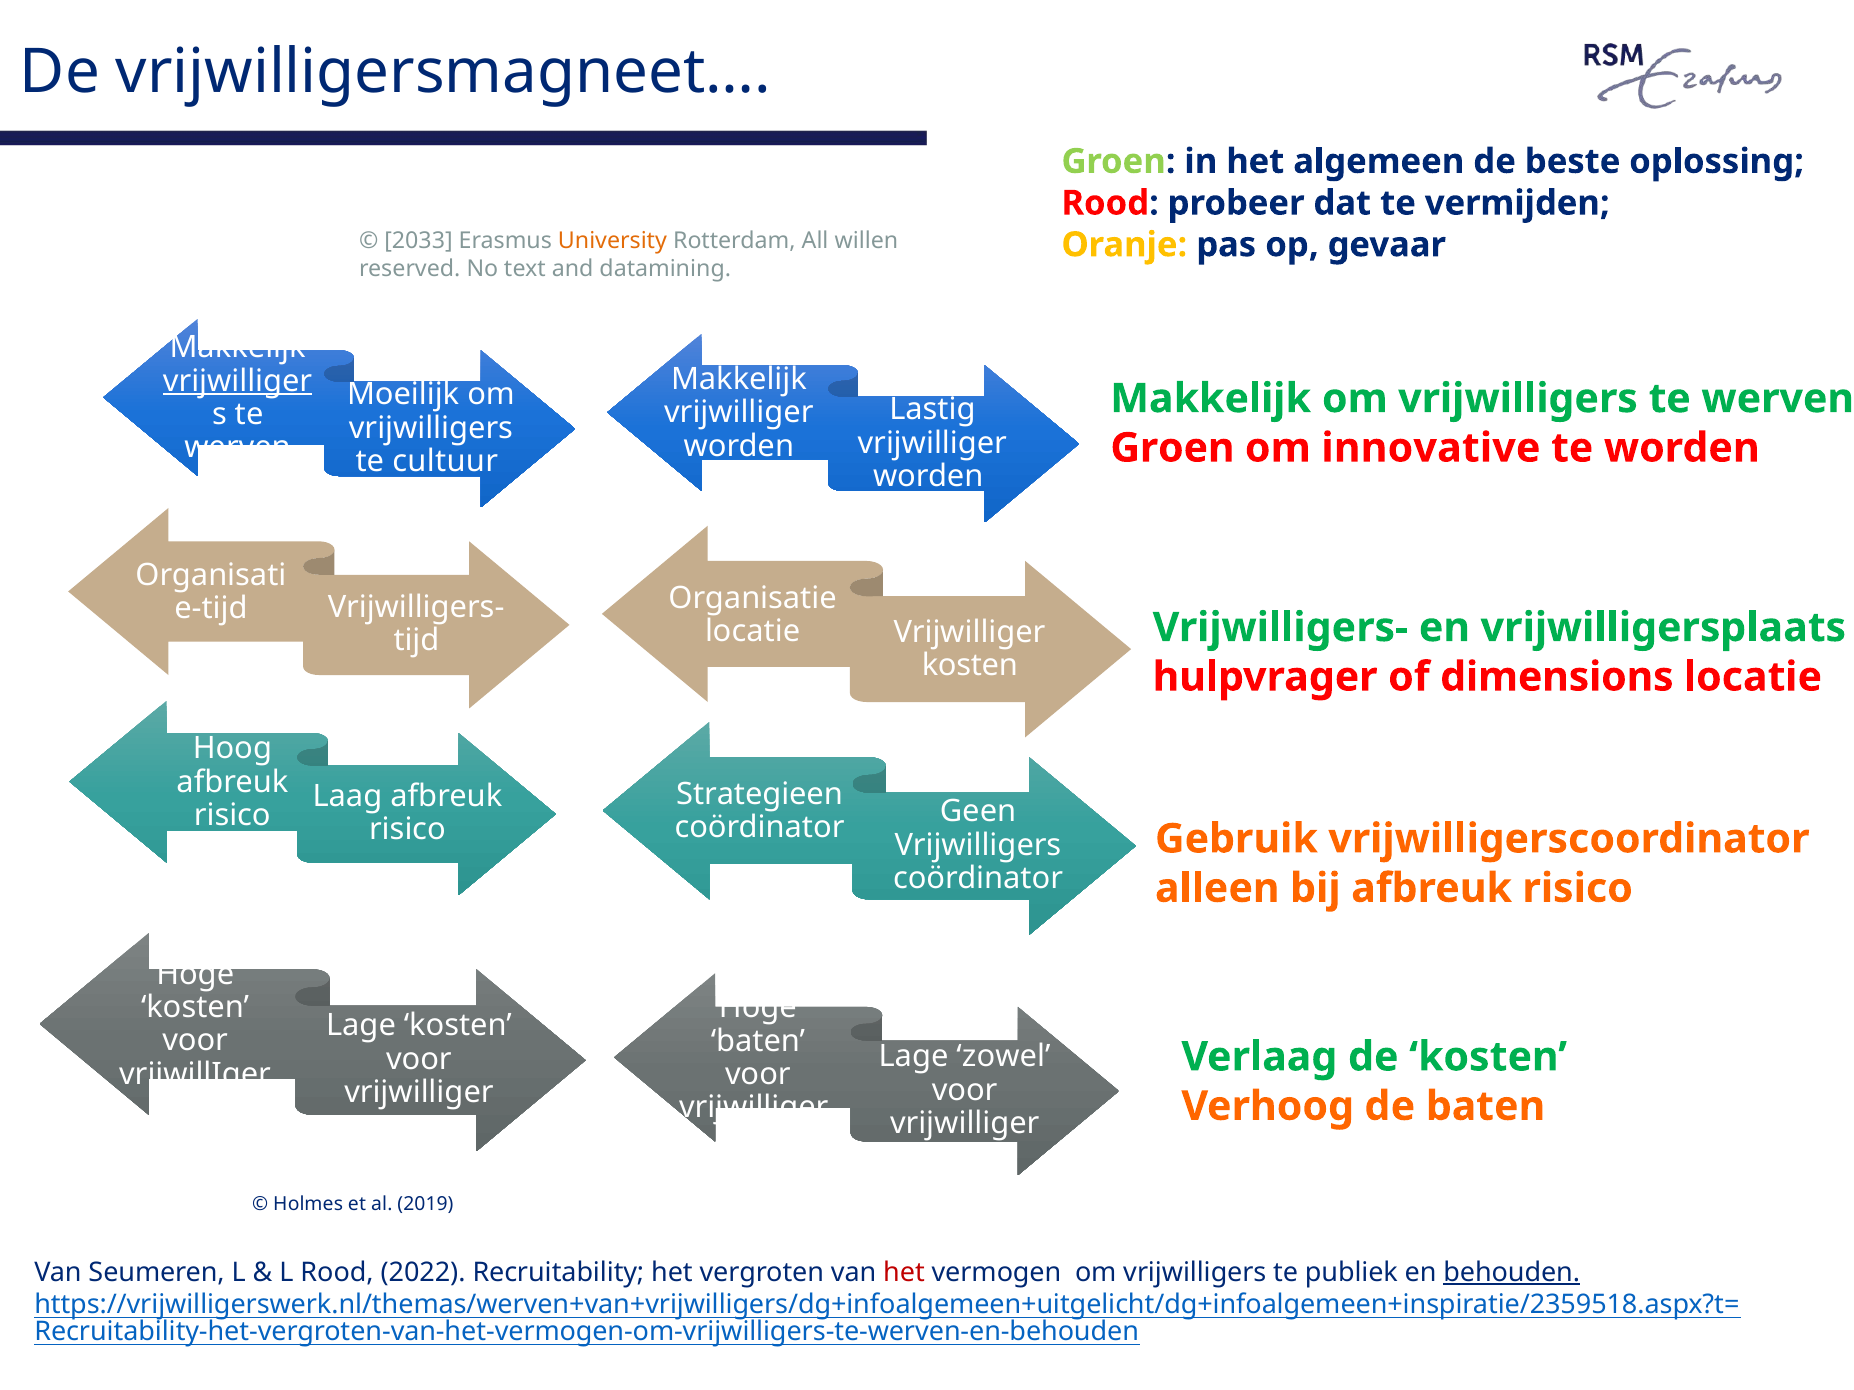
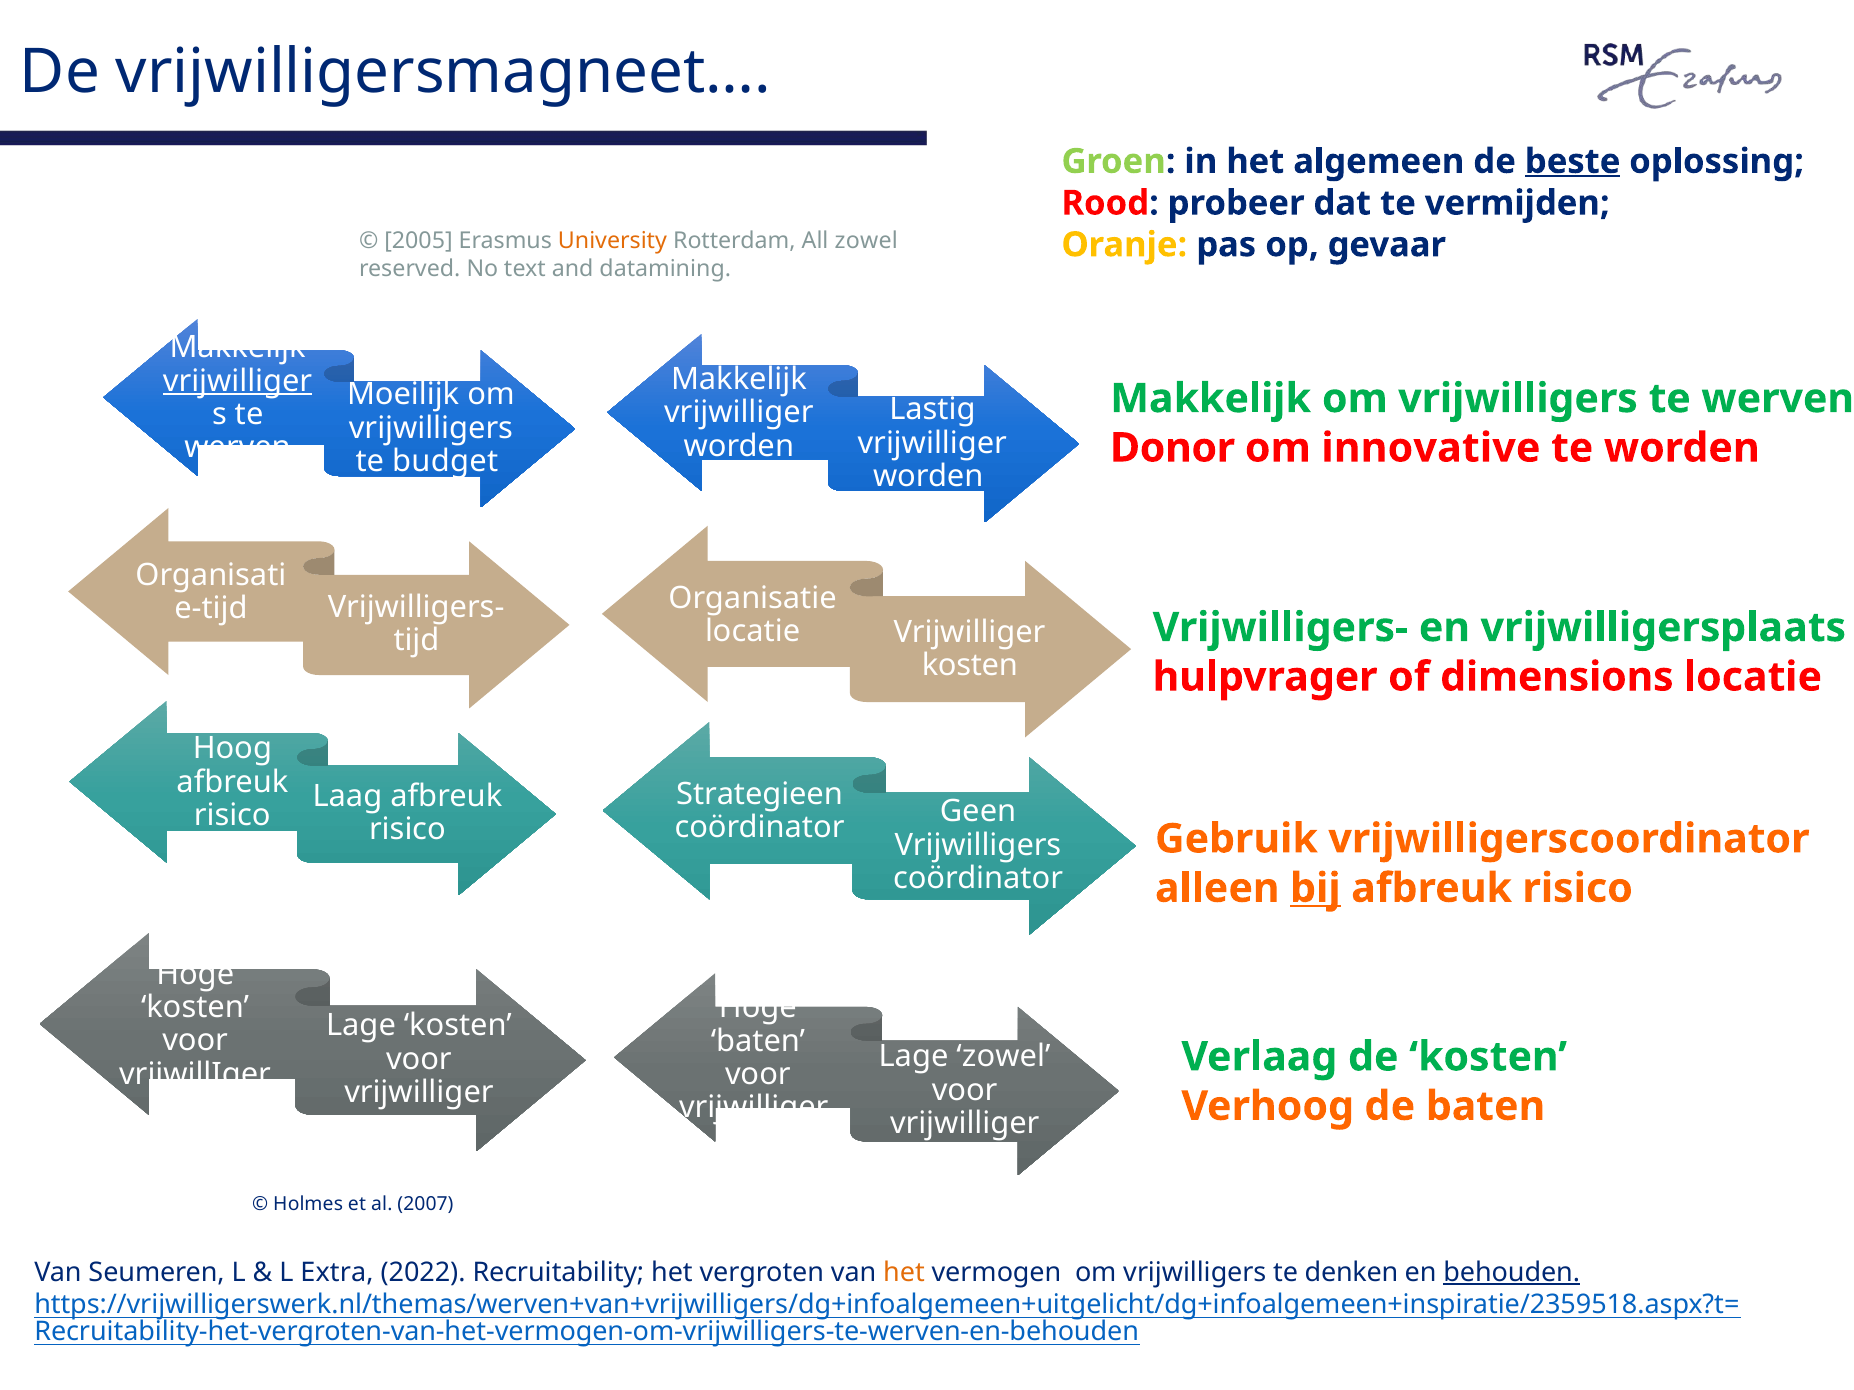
beste underline: none -> present
2033: 2033 -> 2005
All willen: willen -> zowel
Groen at (1172, 448): Groen -> Donor
cultuur: cultuur -> budget
bij underline: none -> present
2019: 2019 -> 2007
L Rood: Rood -> Extra
het at (904, 1273) colour: red -> orange
publiek: publiek -> denken
